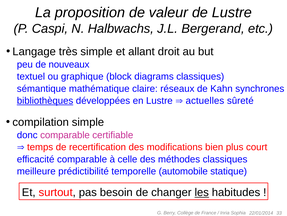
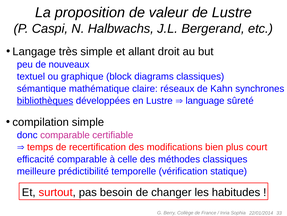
actuelles: actuelles -> language
automobile: automobile -> vérification
les underline: present -> none
